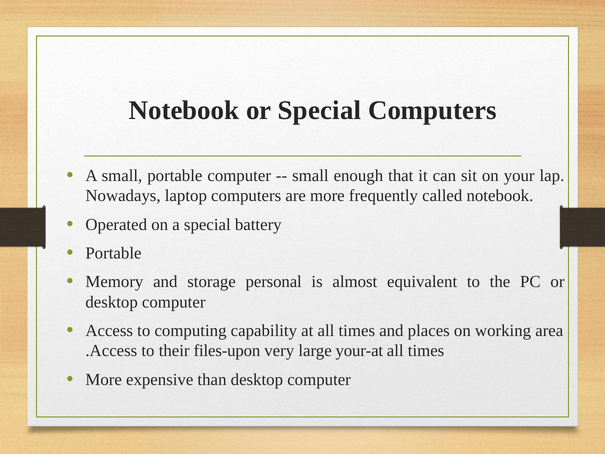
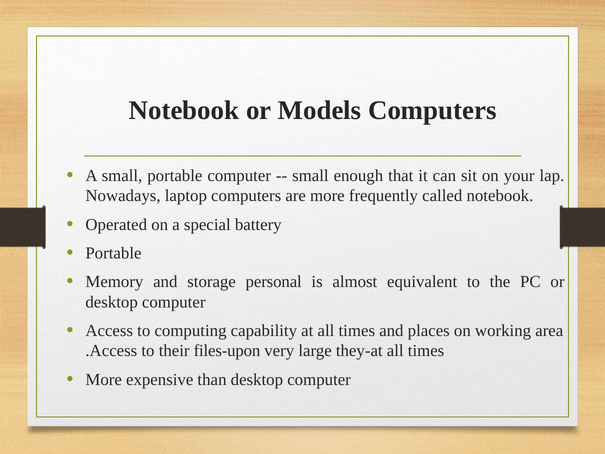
or Special: Special -> Models
your-at: your-at -> they-at
